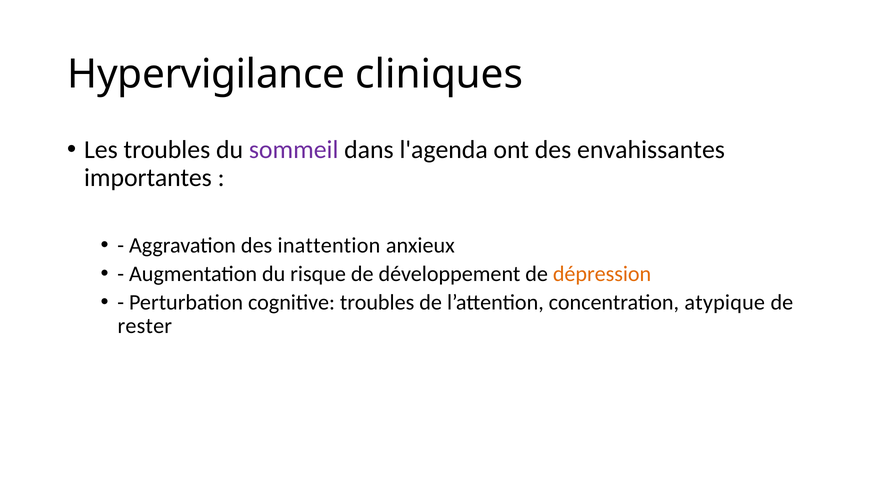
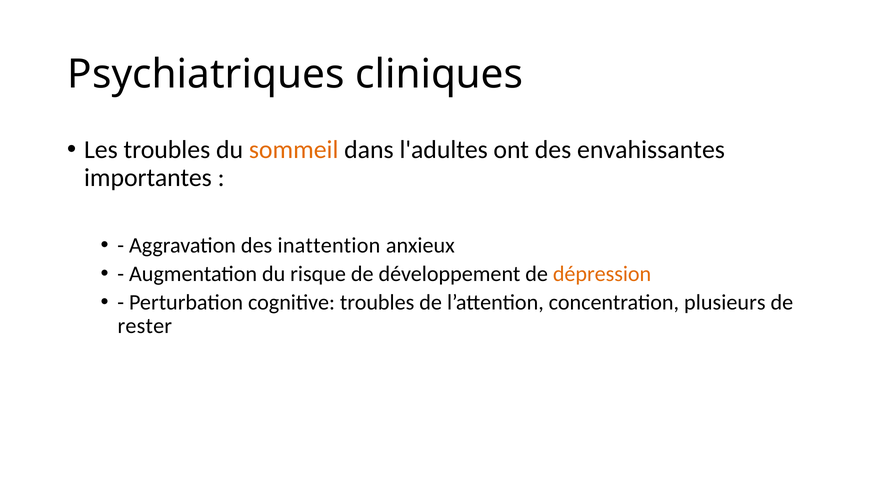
Hypervigilance: Hypervigilance -> Psychiatriques
sommeil colour: purple -> orange
l'agenda: l'agenda -> l'adultes
atypique: atypique -> plusieurs
